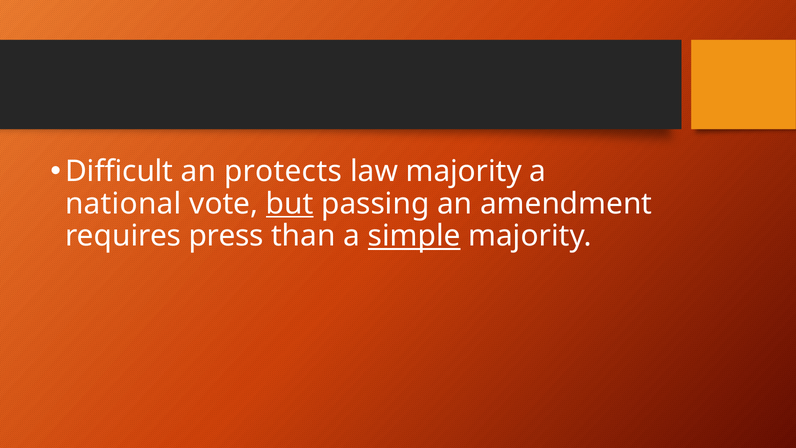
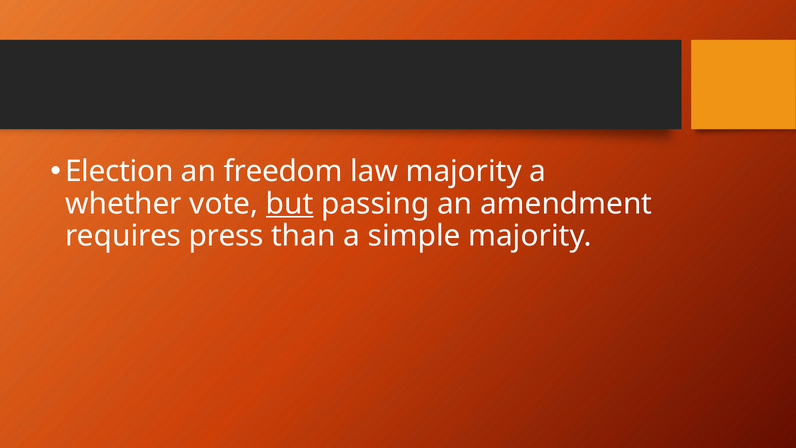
Difficult: Difficult -> Election
protects: protects -> freedom
national: national -> whether
simple underline: present -> none
